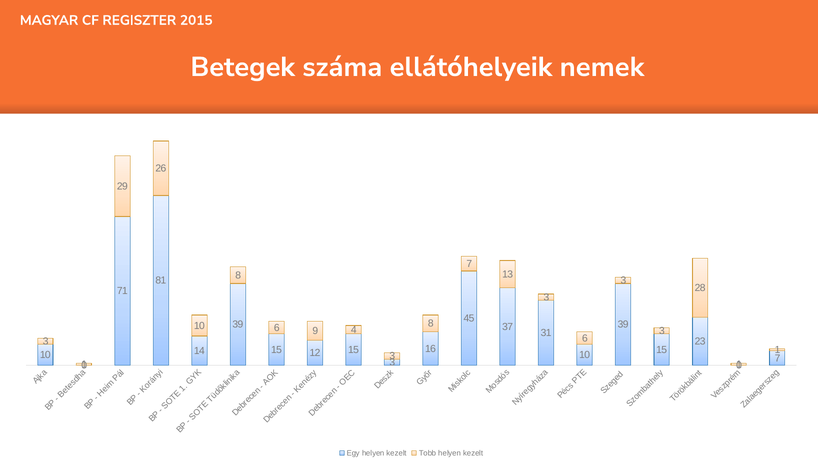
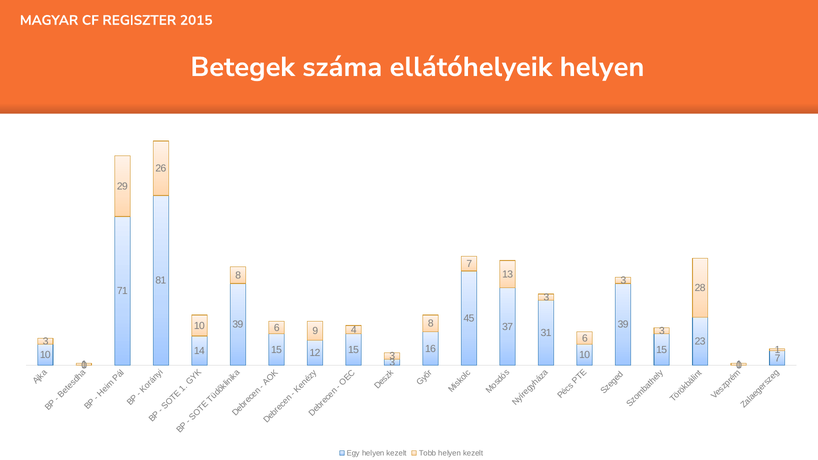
ellátóhelyeik nemek: nemek -> helyen
